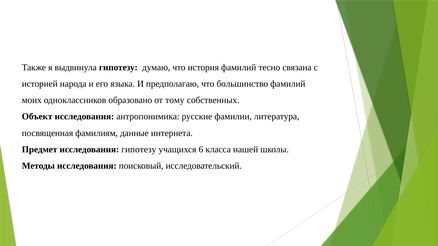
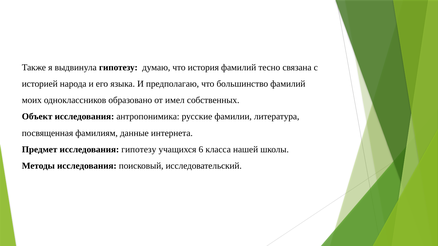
тому: тому -> имел
